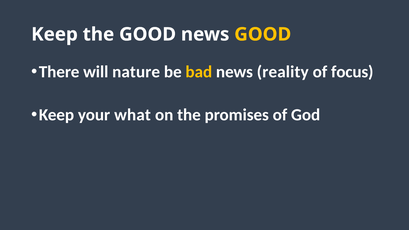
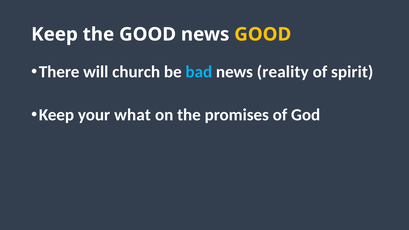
nature: nature -> church
bad colour: yellow -> light blue
focus: focus -> spirit
